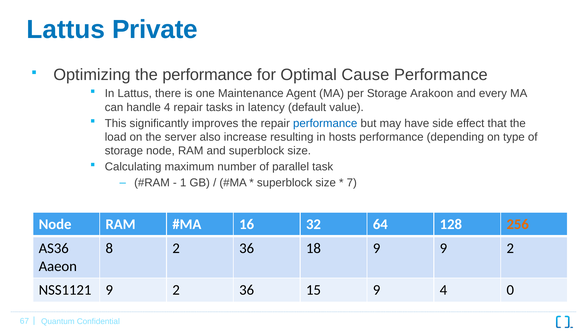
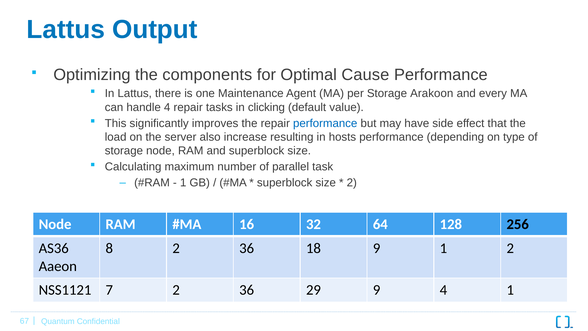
Private: Private -> Output
the performance: performance -> components
latency: latency -> clicking
7 at (352, 183): 7 -> 2
256 colour: orange -> black
9 9: 9 -> 1
NSS1121 9: 9 -> 7
15: 15 -> 29
4 0: 0 -> 1
